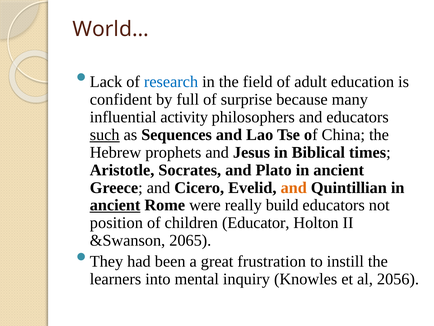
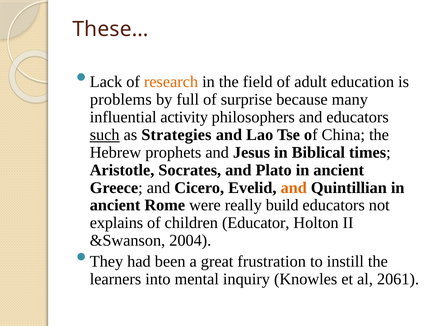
World…: World… -> These…
research colour: blue -> orange
confident: confident -> problems
Sequences: Sequences -> Strategies
ancient at (115, 205) underline: present -> none
position: position -> explains
2065: 2065 -> 2004
2056: 2056 -> 2061
